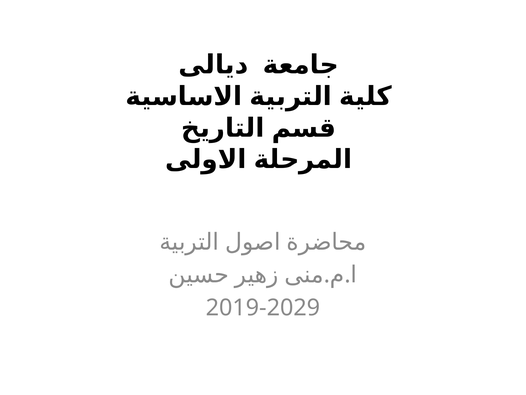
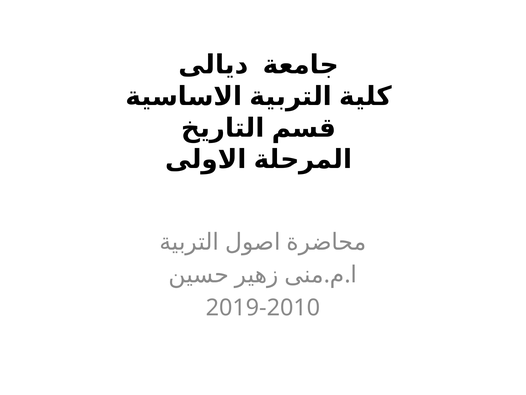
2019-2029: 2019-2029 -> 2019-2010
